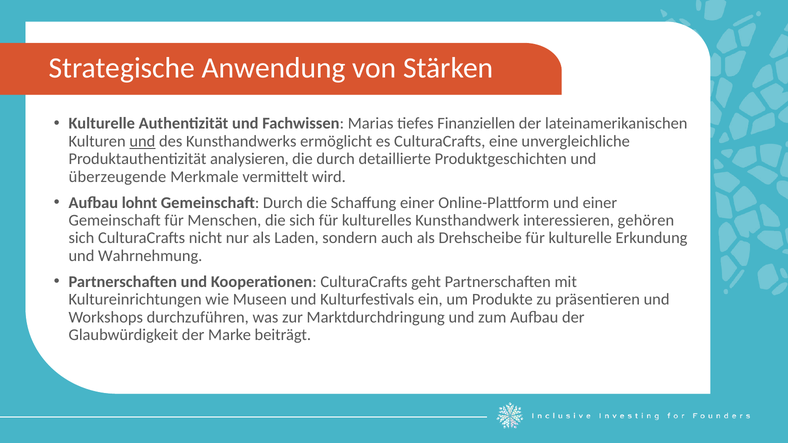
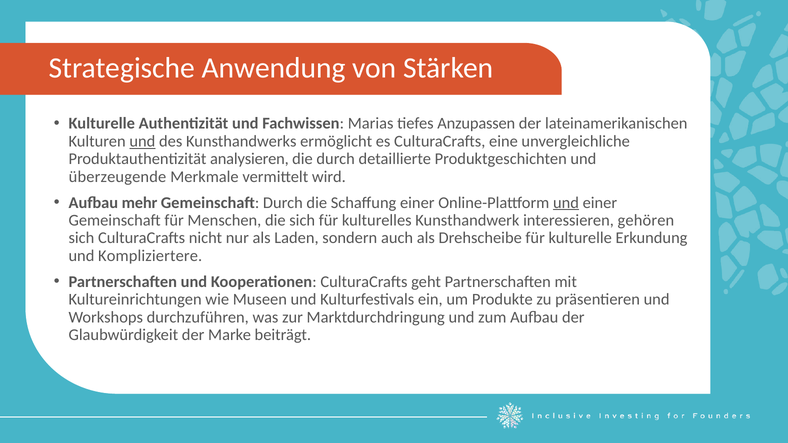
Finanziellen: Finanziellen -> Anzupassen
lohnt: lohnt -> mehr
und at (566, 203) underline: none -> present
Wahrnehmung: Wahrnehmung -> Kompliziertere
